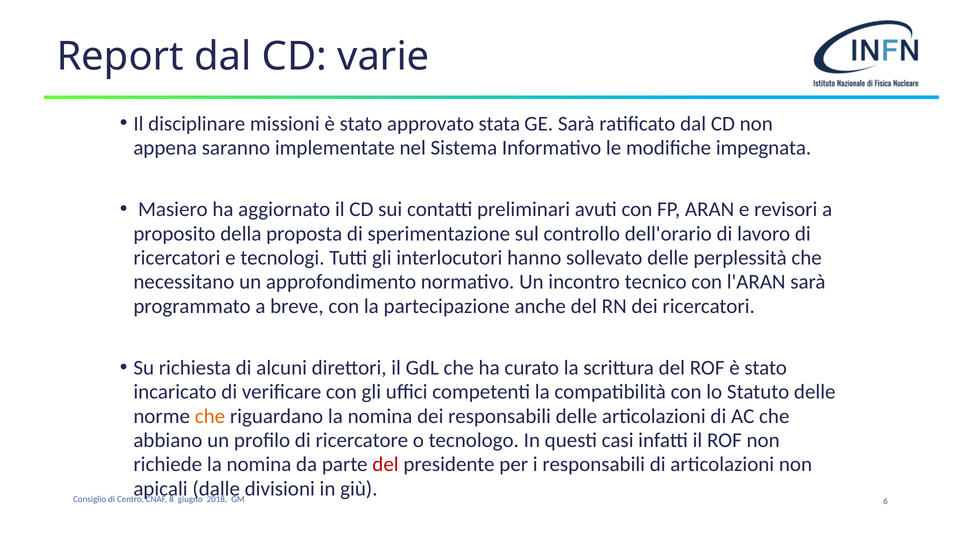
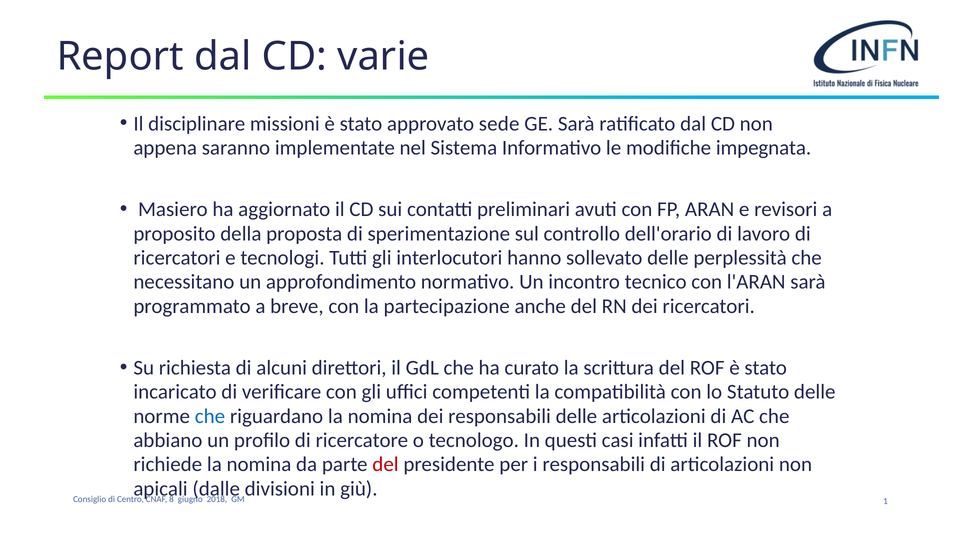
stata: stata -> sede
che at (210, 417) colour: orange -> blue
6: 6 -> 1
